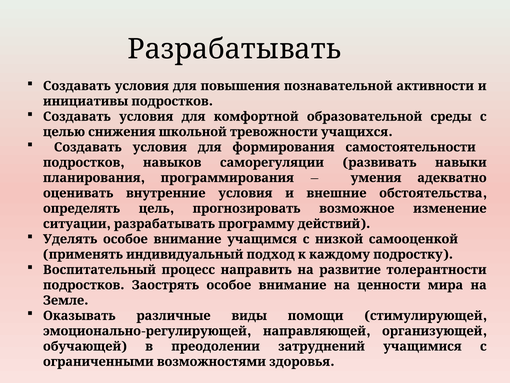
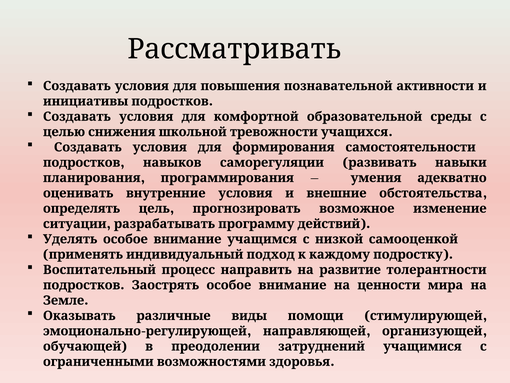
Разрабатывать at (234, 49): Разрабатывать -> Рассматривать
